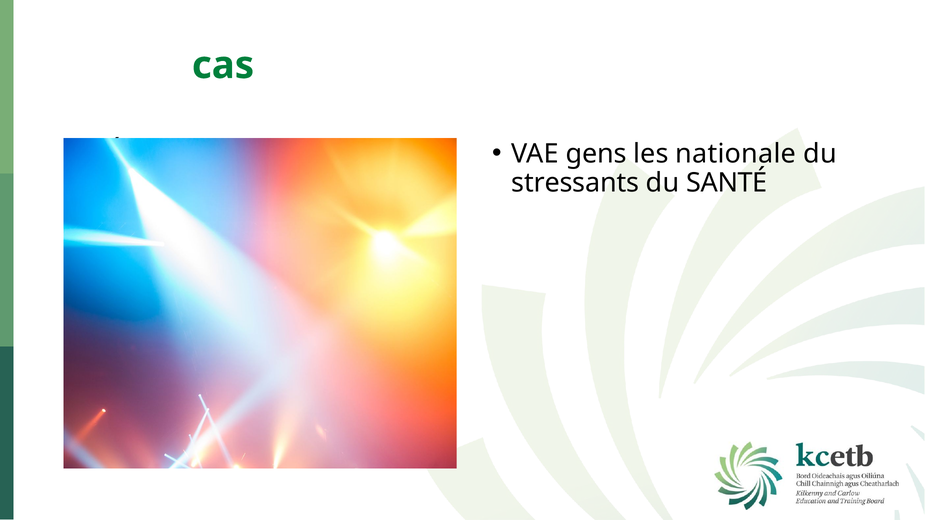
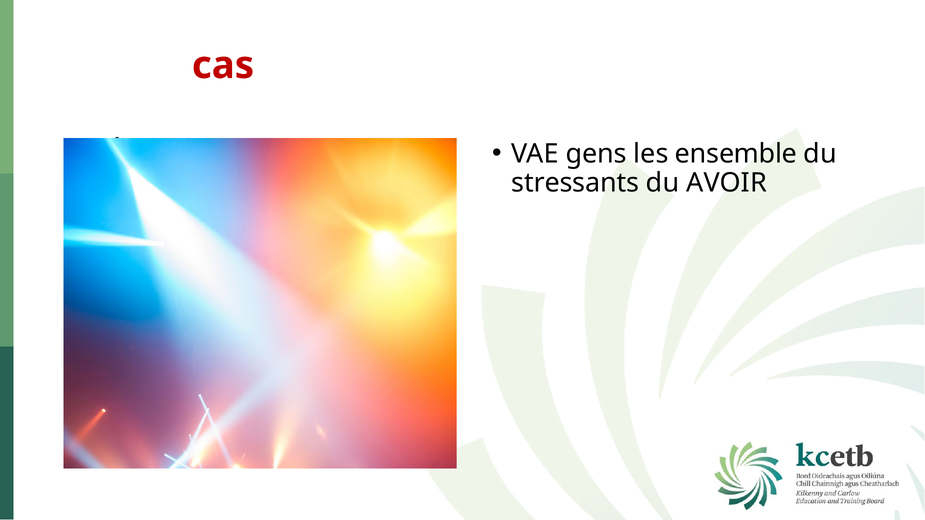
cas at (223, 65) colour: green -> red
nationale: nationale -> ensemble
SANTÉ: SANTÉ -> AVOIR
